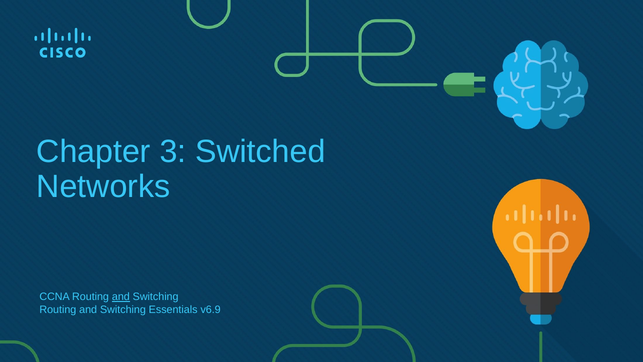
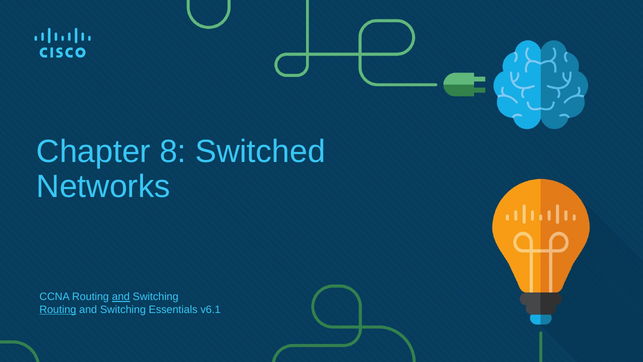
3: 3 -> 8
Routing at (58, 310) underline: none -> present
v6.9: v6.9 -> v6.1
